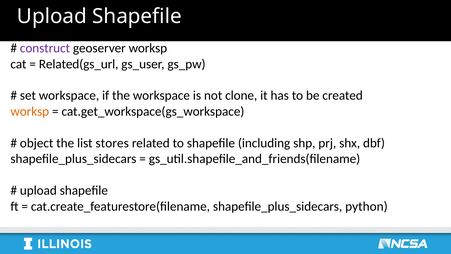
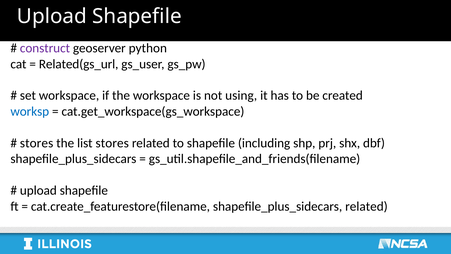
geoserver worksp: worksp -> python
clone: clone -> using
worksp at (30, 111) colour: orange -> blue
object at (37, 143): object -> stores
shapefile_plus_sidecars python: python -> related
